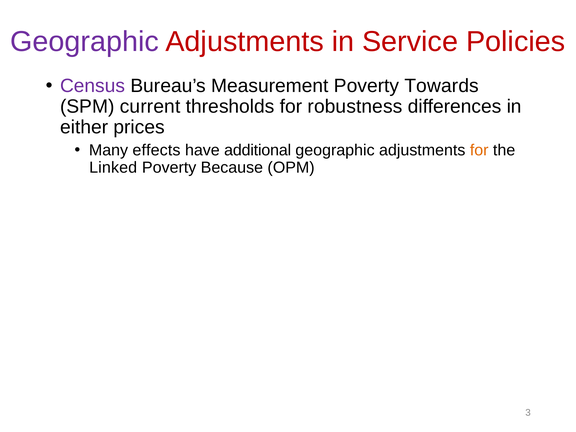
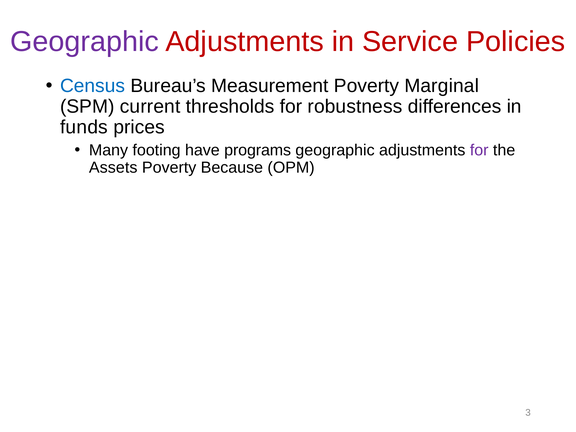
Census colour: purple -> blue
Towards: Towards -> Marginal
either: either -> funds
effects: effects -> footing
additional: additional -> programs
for at (479, 150) colour: orange -> purple
Linked: Linked -> Assets
